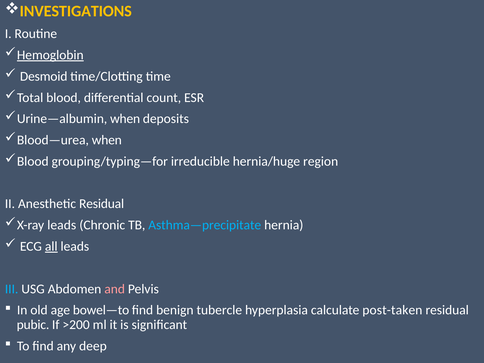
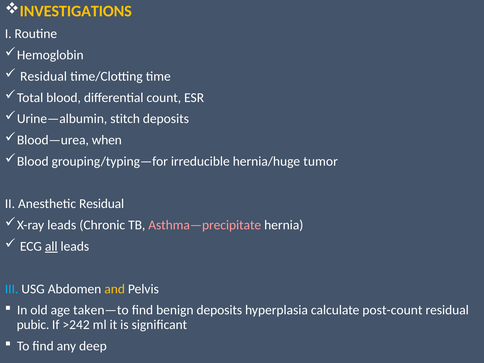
Hemoglobin underline: present -> none
Desmoid at (44, 76): Desmoid -> Residual
Urine—albumin when: when -> stitch
region: region -> tumor
Asthma—precipitate colour: light blue -> pink
and colour: pink -> yellow
bowel—to: bowel—to -> taken—to
benign tubercle: tubercle -> deposits
post-taken: post-taken -> post-count
>200: >200 -> >242
